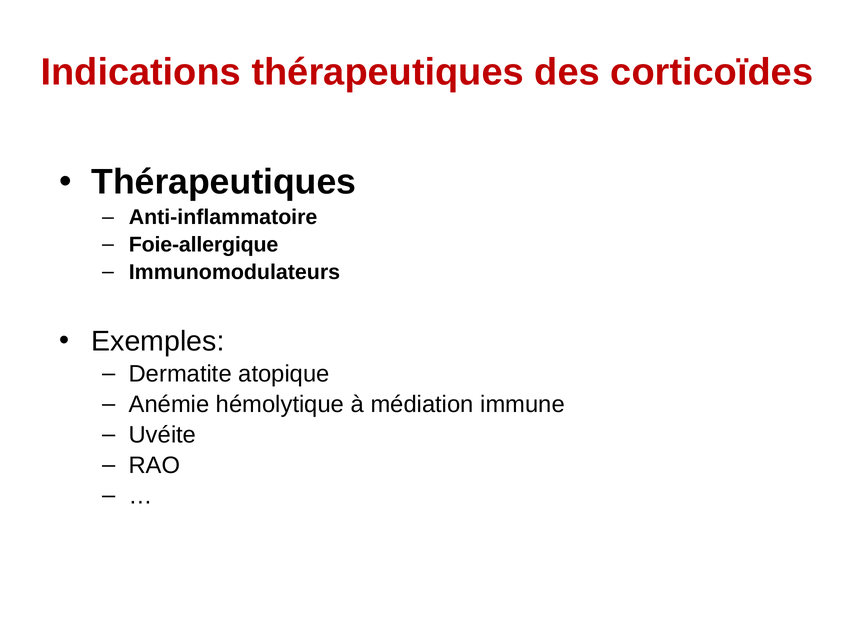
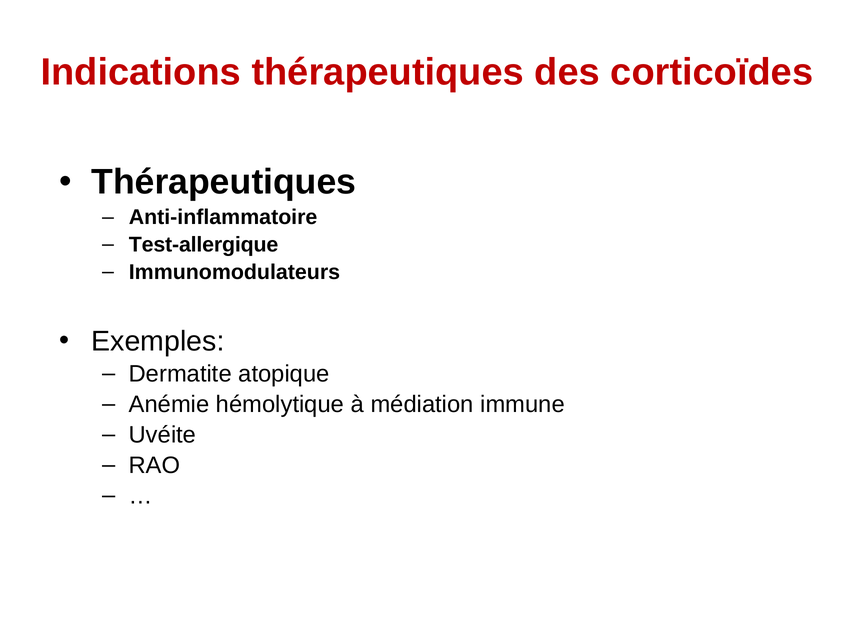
Foie-allergique: Foie-allergique -> Test-allergique
